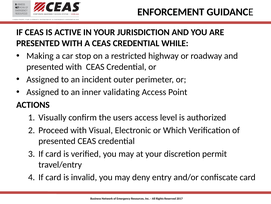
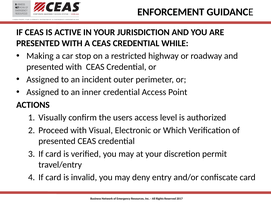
inner validating: validating -> credential
